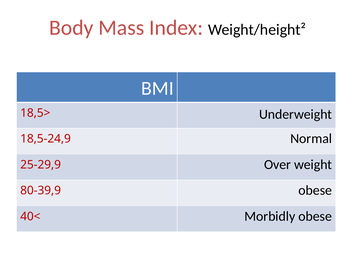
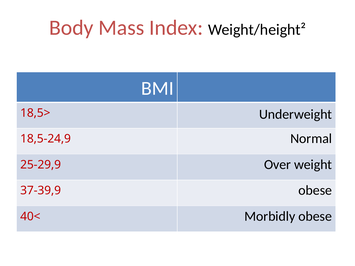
80-39,9: 80-39,9 -> 37-39,9
